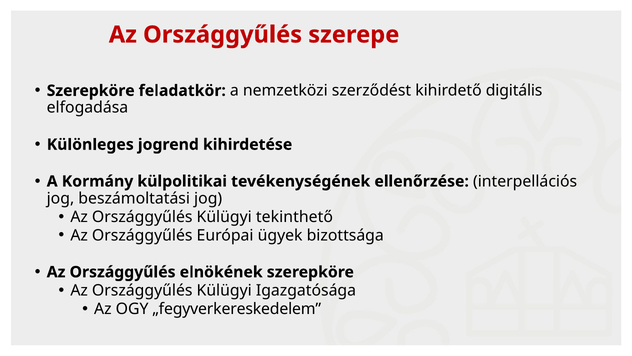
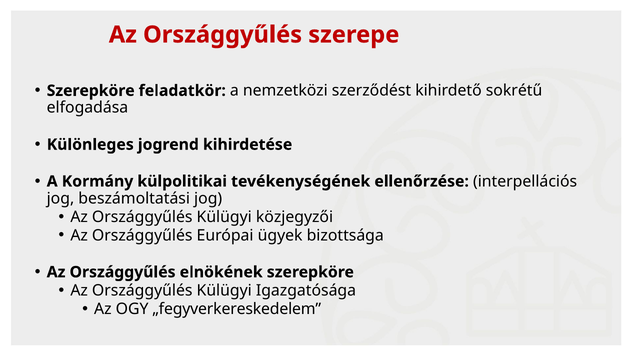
digitális: digitális -> sokrétű
tekinthető: tekinthető -> közjegyzői
